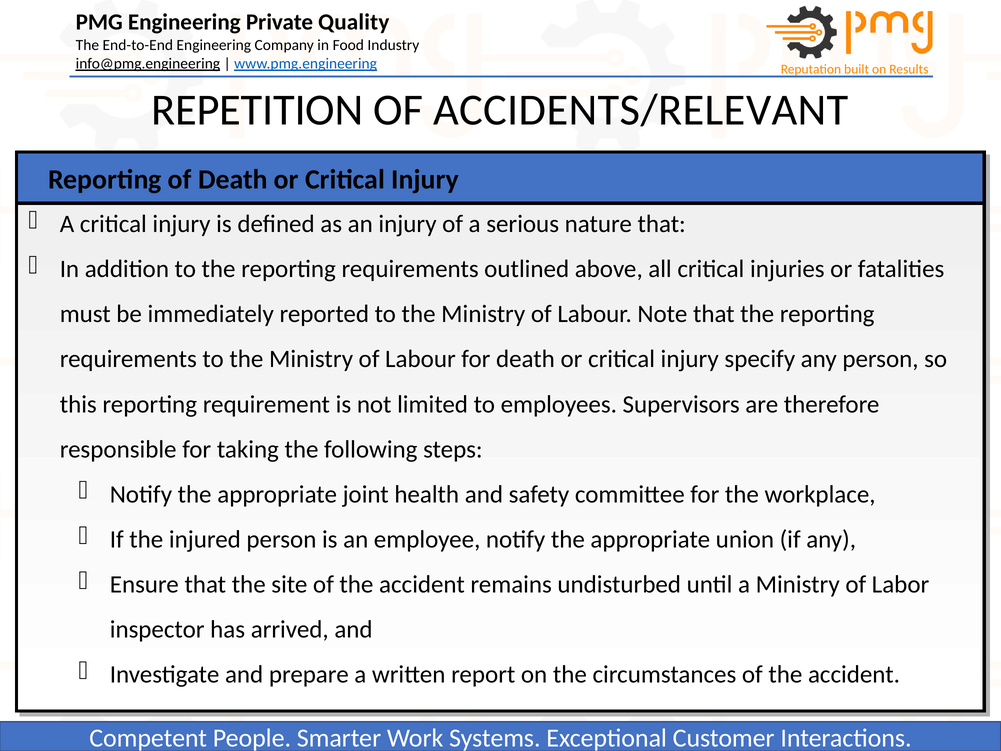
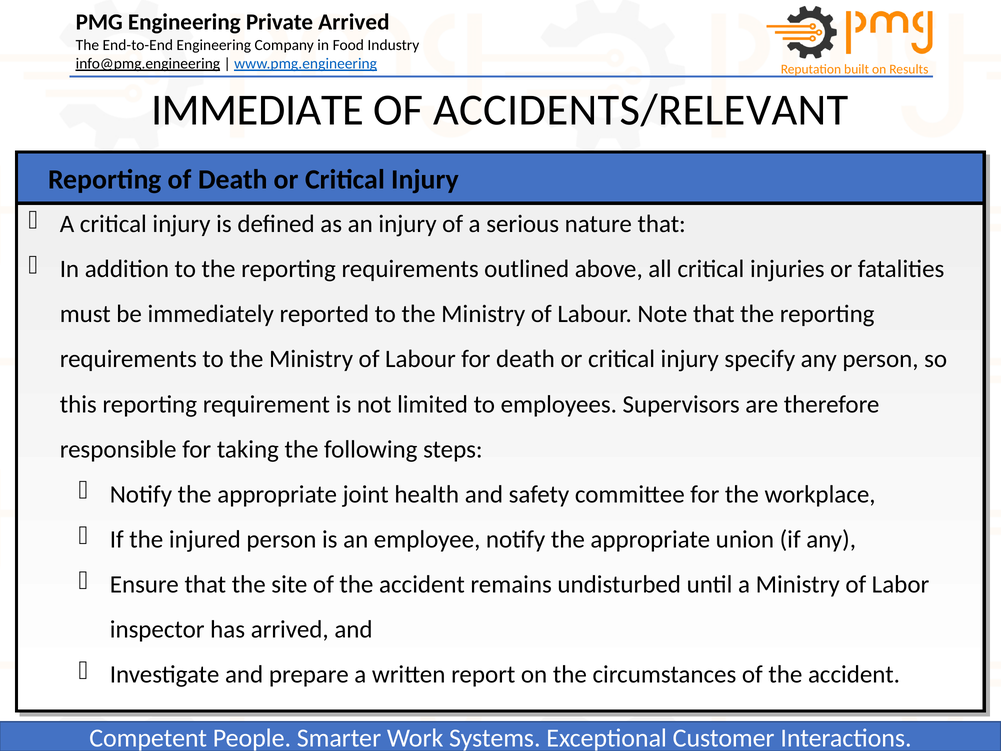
Quality at (354, 22): Quality -> Arrived
REPETITION: REPETITION -> IMMEDIATE
